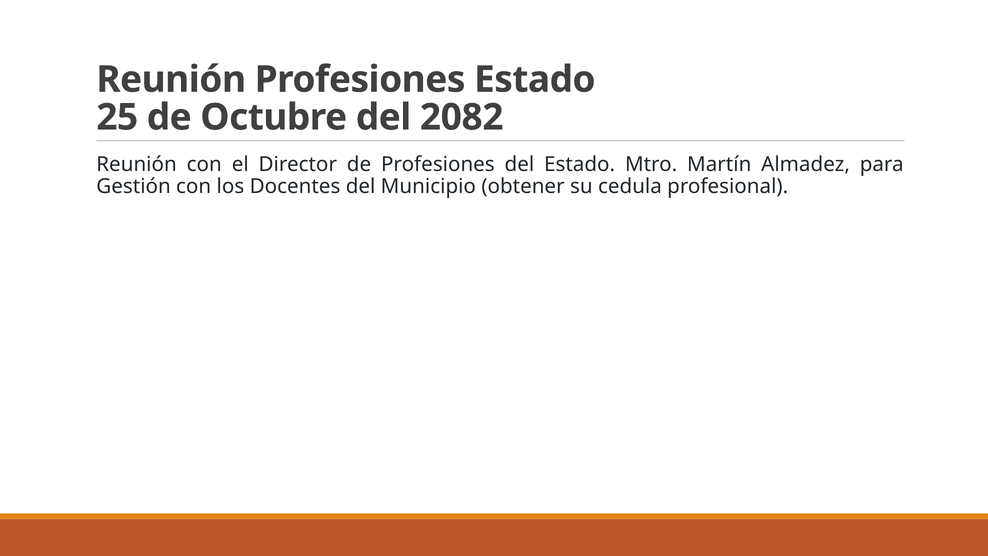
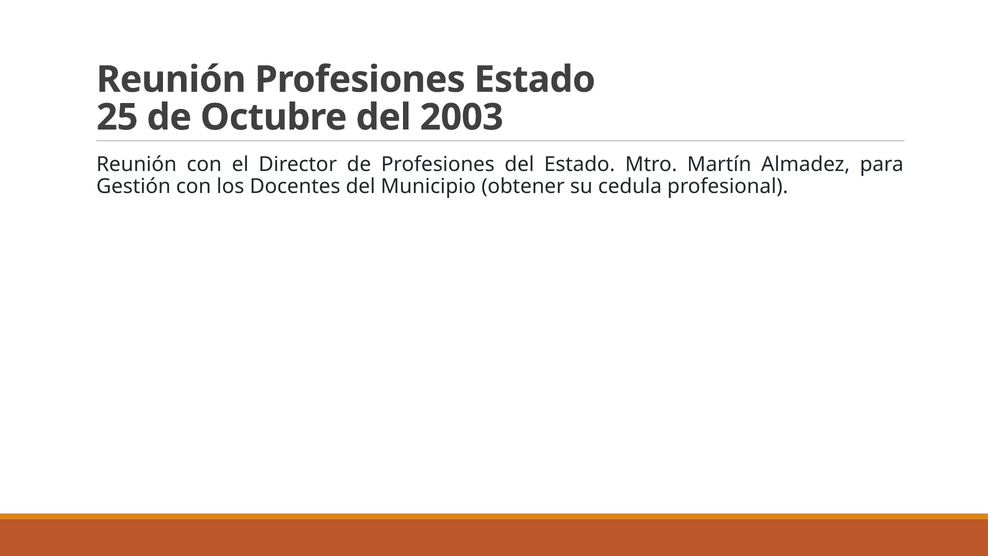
2082: 2082 -> 2003
